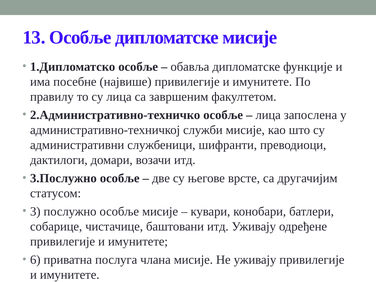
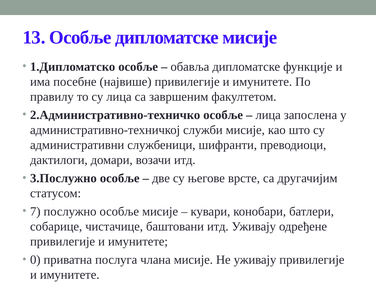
3: 3 -> 7
6: 6 -> 0
